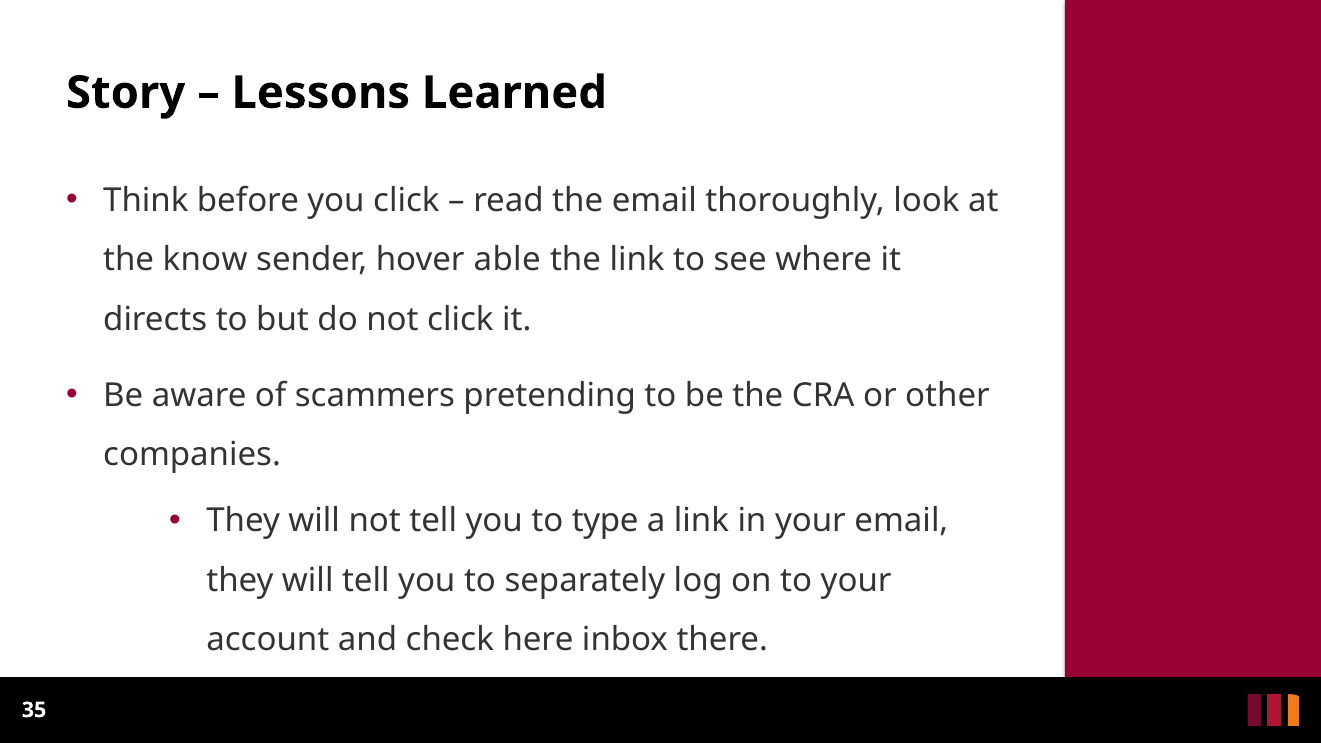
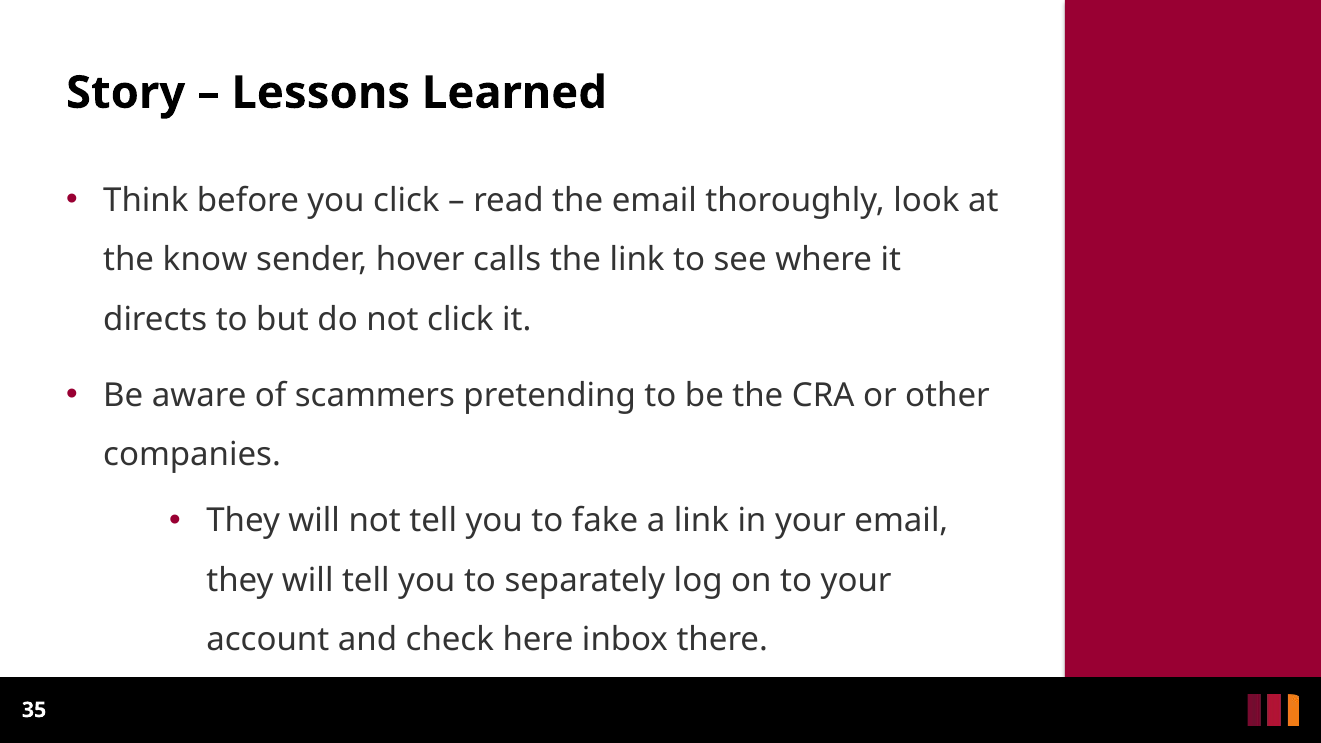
able: able -> calls
type: type -> fake
